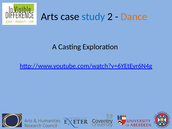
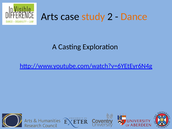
study colour: blue -> orange
